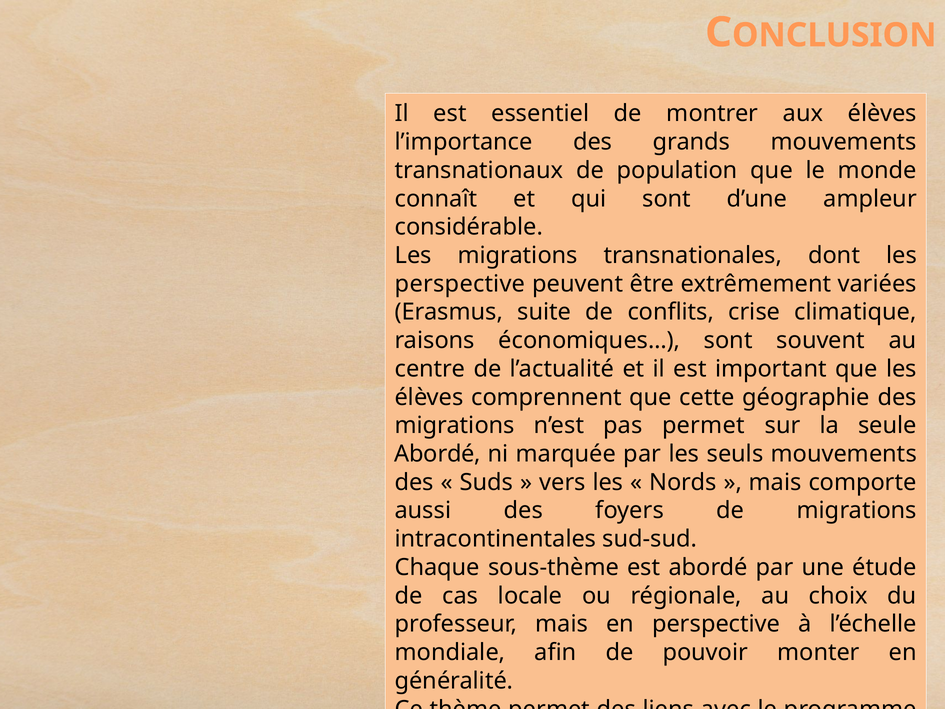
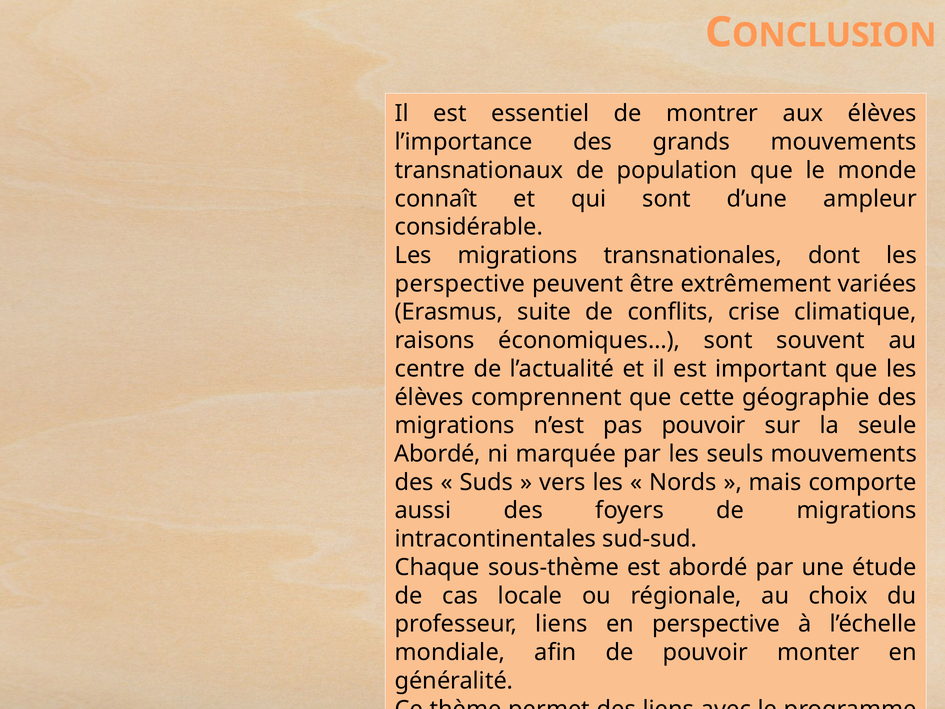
pas permet: permet -> pouvoir
professeur mais: mais -> liens
